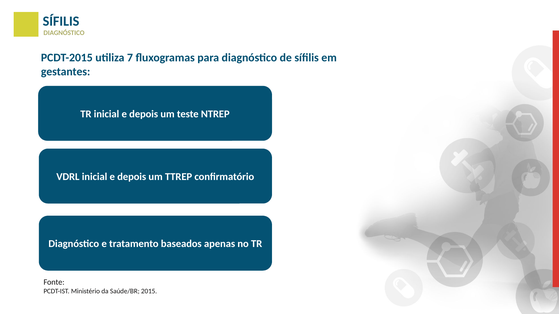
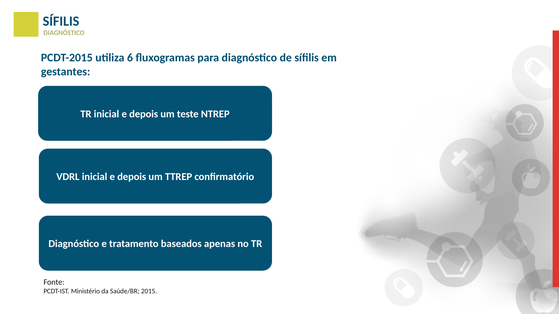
7: 7 -> 6
